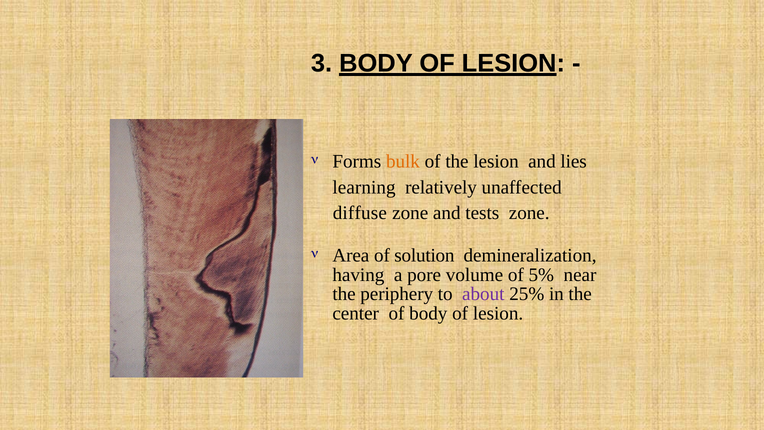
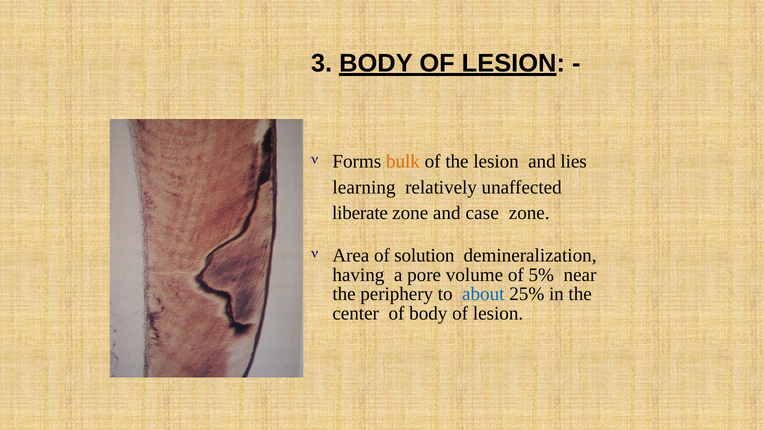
diffuse: diffuse -> liberate
tests: tests -> case
about colour: purple -> blue
